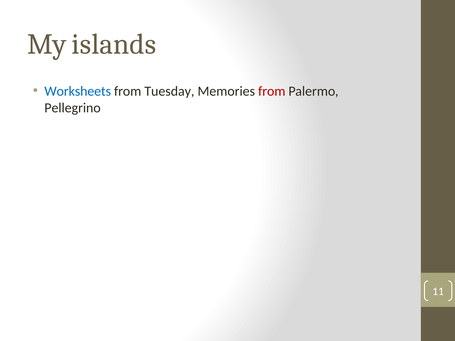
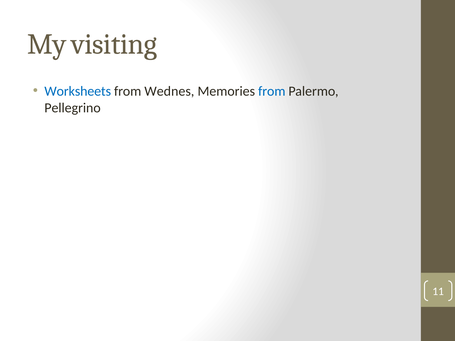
islands: islands -> visiting
Tuesday: Tuesday -> Wednes
from at (272, 91) colour: red -> blue
